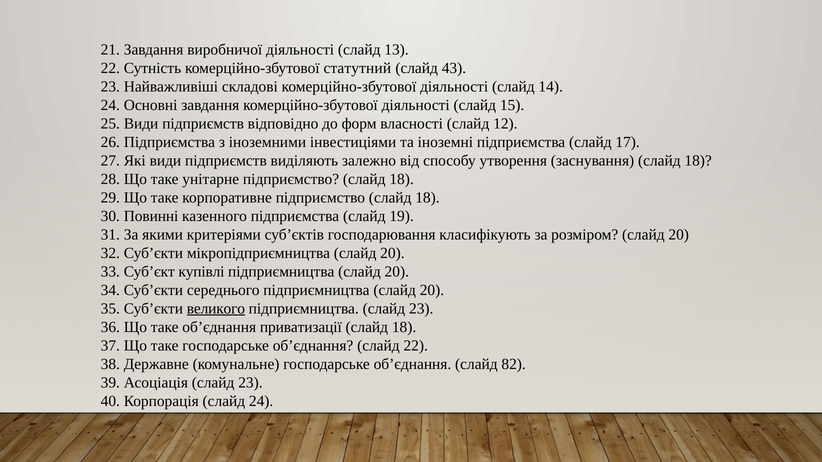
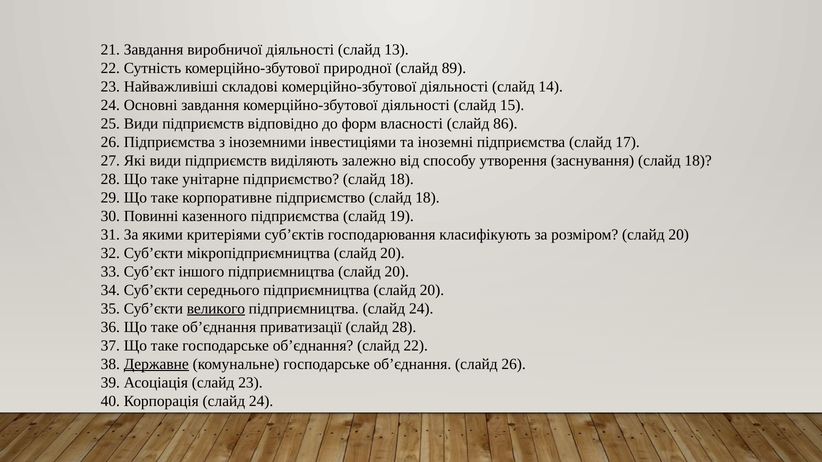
статутний: статутний -> природної
43: 43 -> 89
12: 12 -> 86
купівлі: купівлі -> іншого
підприємництва слайд 23: 23 -> 24
18 at (404, 327): 18 -> 28
Державне underline: none -> present
слайд 82: 82 -> 26
